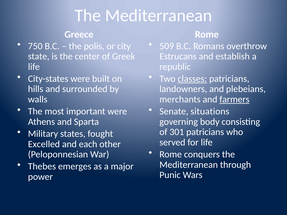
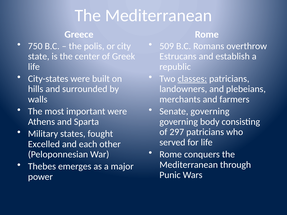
farmers underline: present -> none
Senate situations: situations -> governing
301: 301 -> 297
